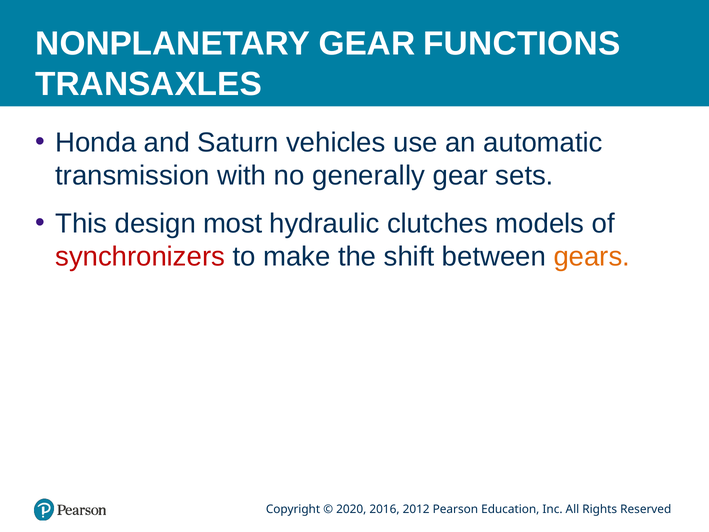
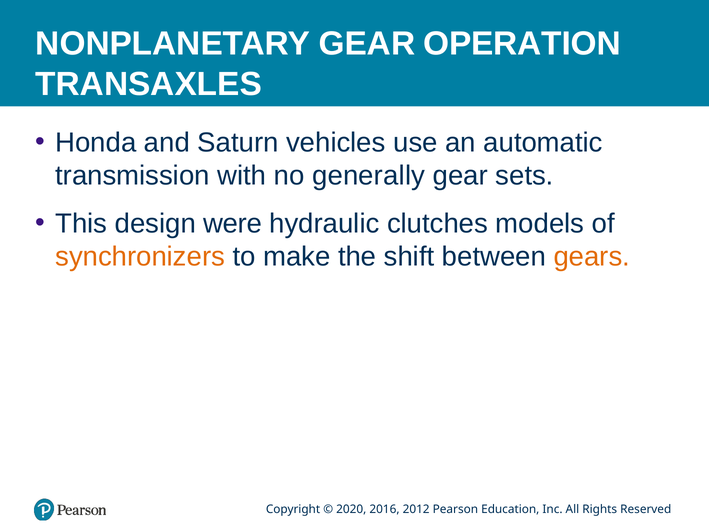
FUNCTIONS: FUNCTIONS -> OPERATION
most: most -> were
synchronizers colour: red -> orange
